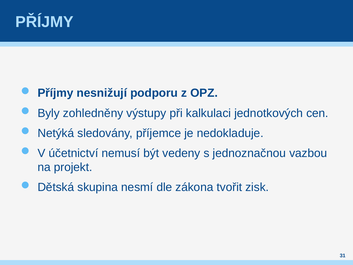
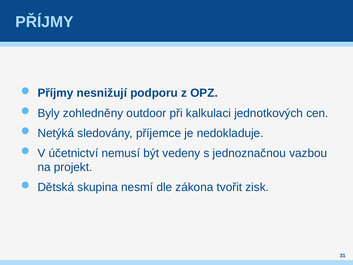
výstupy: výstupy -> outdoor
